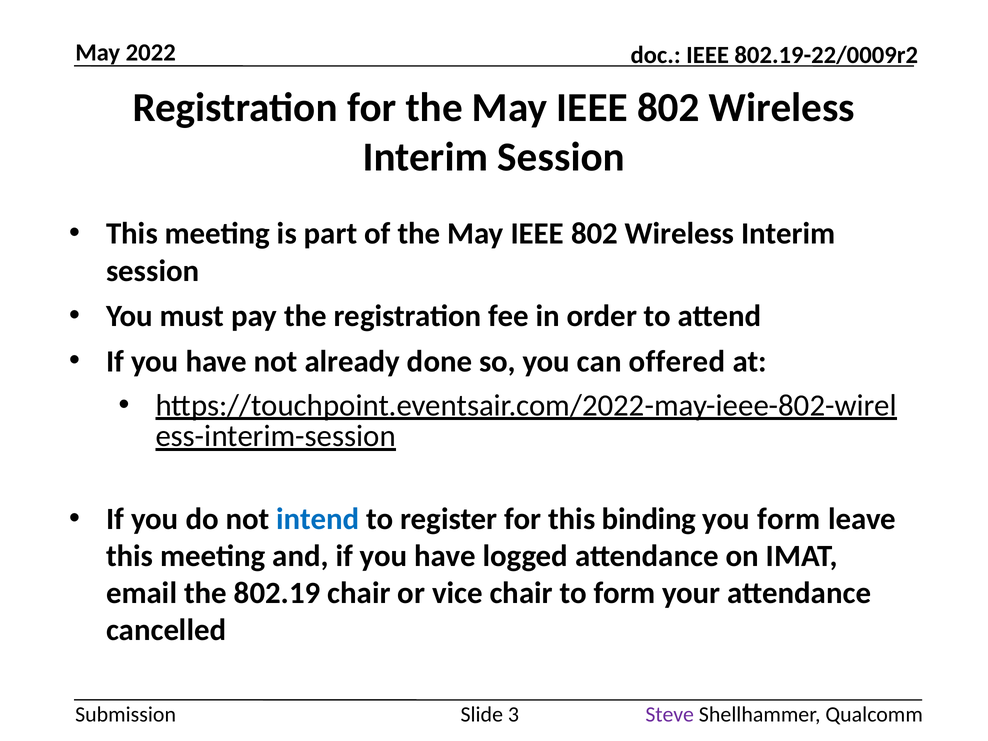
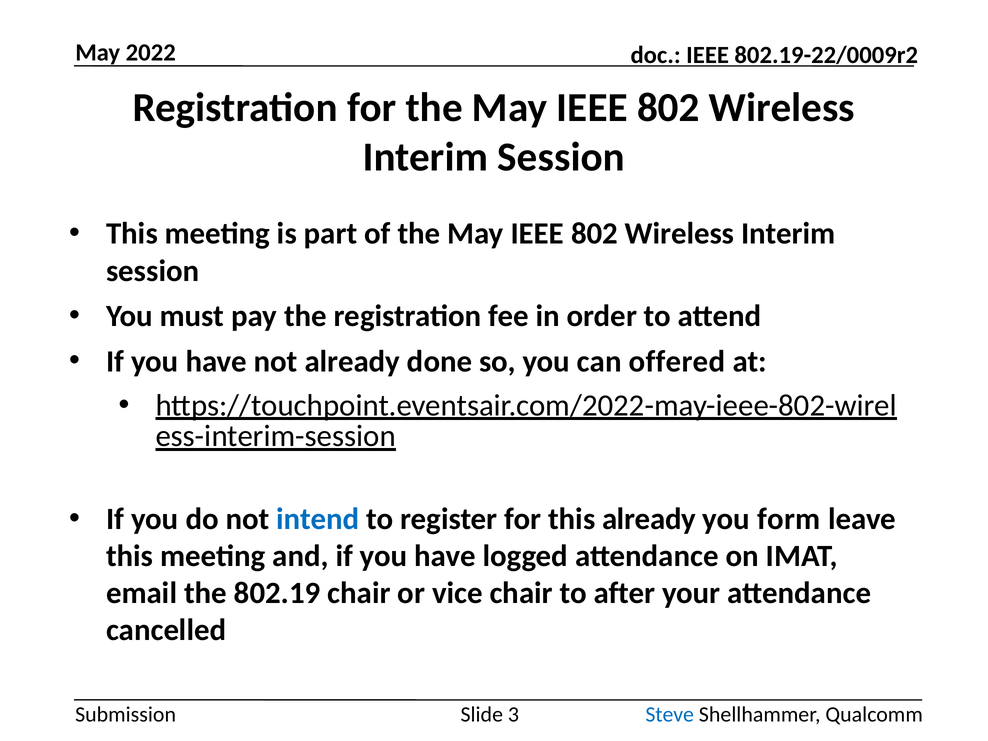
this binding: binding -> already
to form: form -> after
Steve colour: purple -> blue
